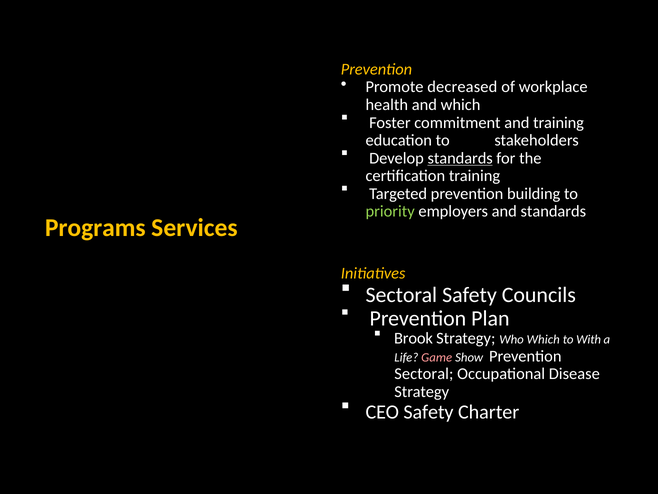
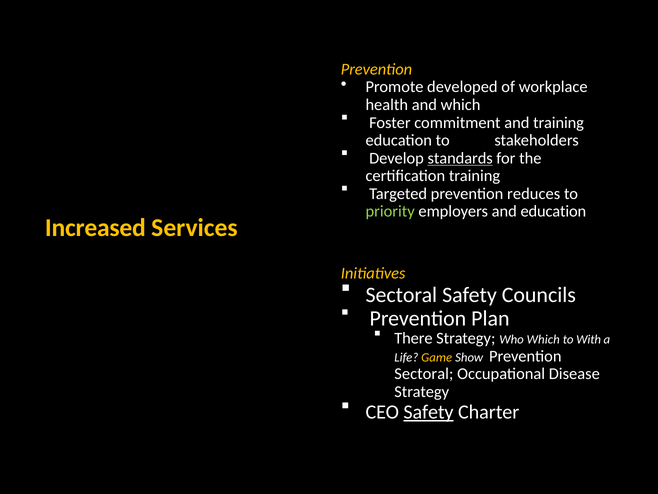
decreased: decreased -> developed
building: building -> reduces
and standards: standards -> education
Programs: Programs -> Increased
Brook: Brook -> There
Game colour: pink -> yellow
Safety at (429, 412) underline: none -> present
